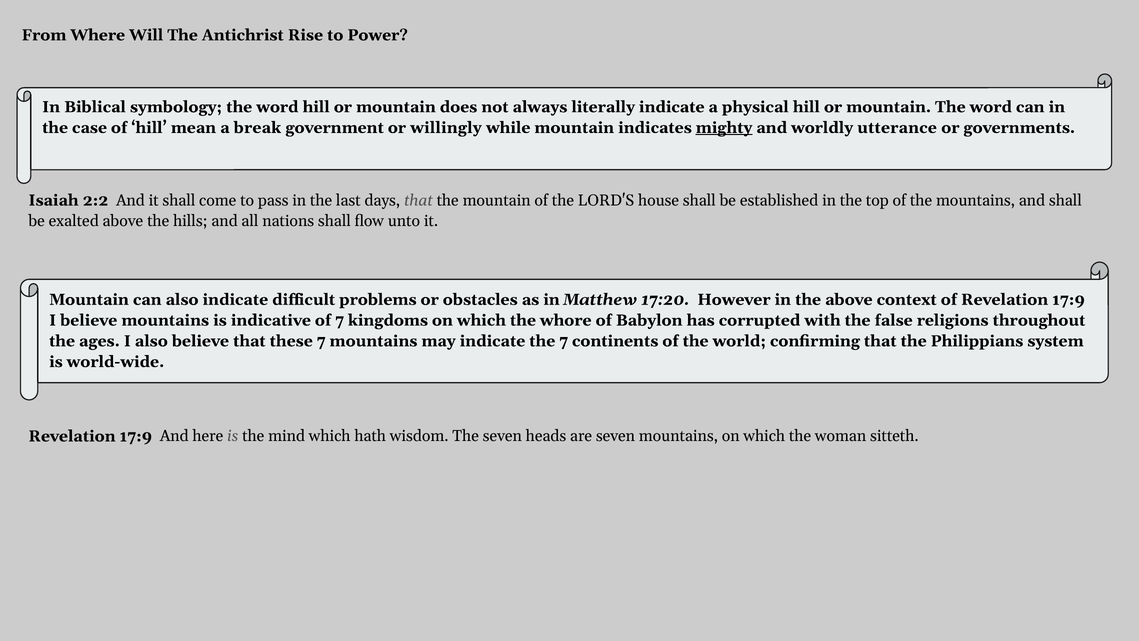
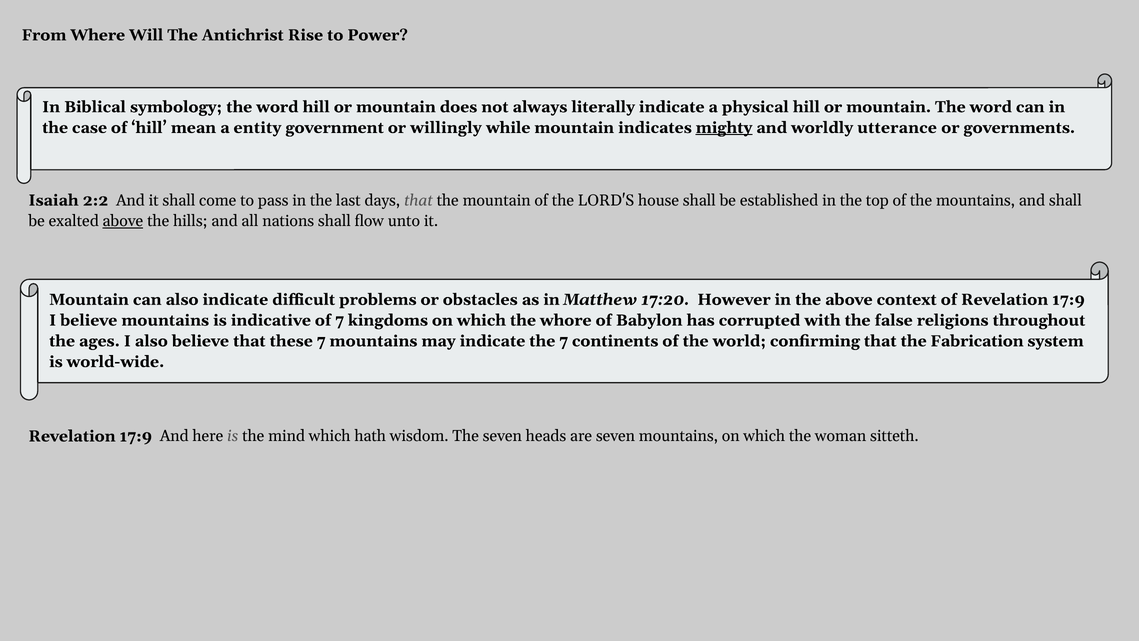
break: break -> entity
above at (123, 221) underline: none -> present
Philippians: Philippians -> Fabrication
